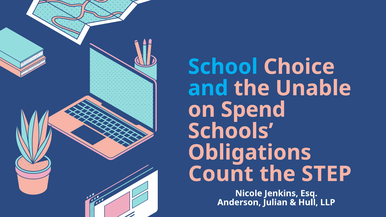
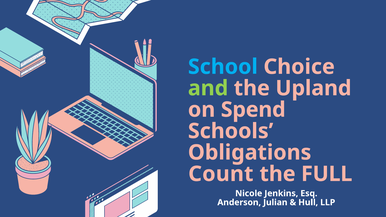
and colour: light blue -> light green
Unable: Unable -> Upland
STEP: STEP -> FULL
